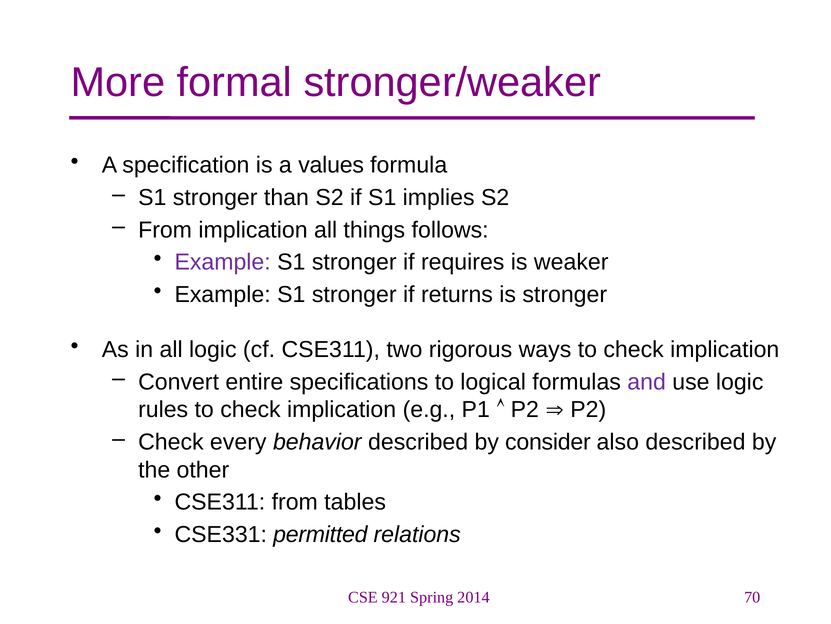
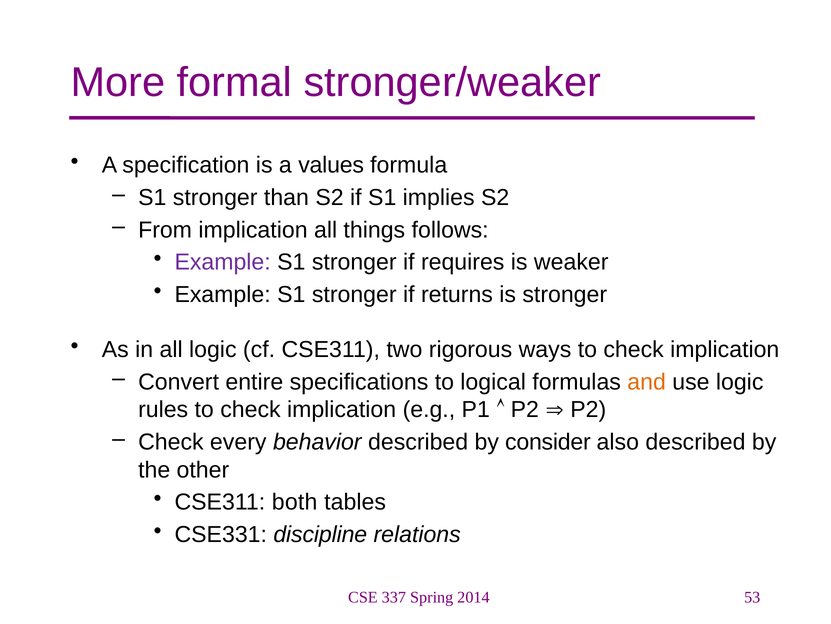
and colour: purple -> orange
CSE311 from: from -> both
permitted: permitted -> discipline
921: 921 -> 337
70: 70 -> 53
